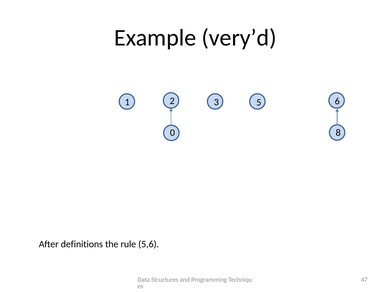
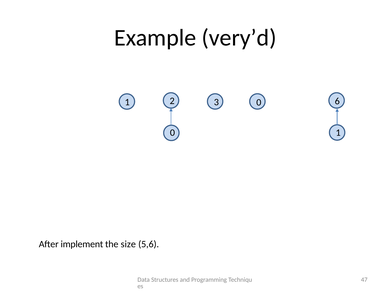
3 5: 5 -> 0
0 8: 8 -> 1
definitions: definitions -> implement
rule: rule -> size
